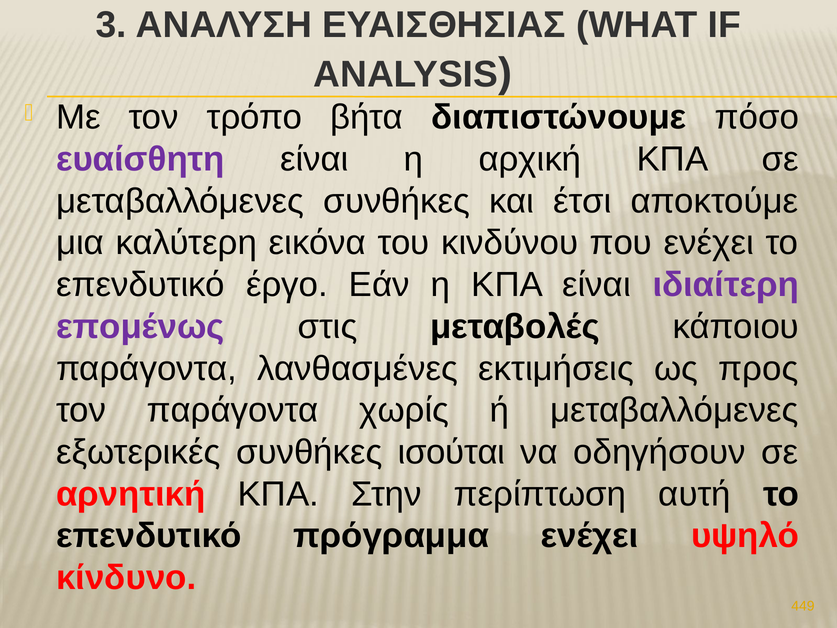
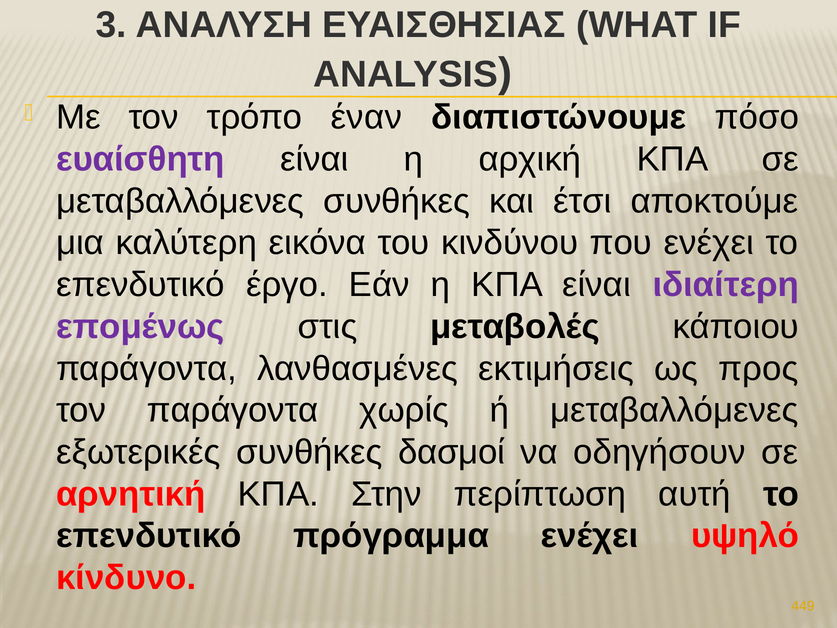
βήτα: βήτα -> έναν
ισούται: ισούται -> δασμοί
